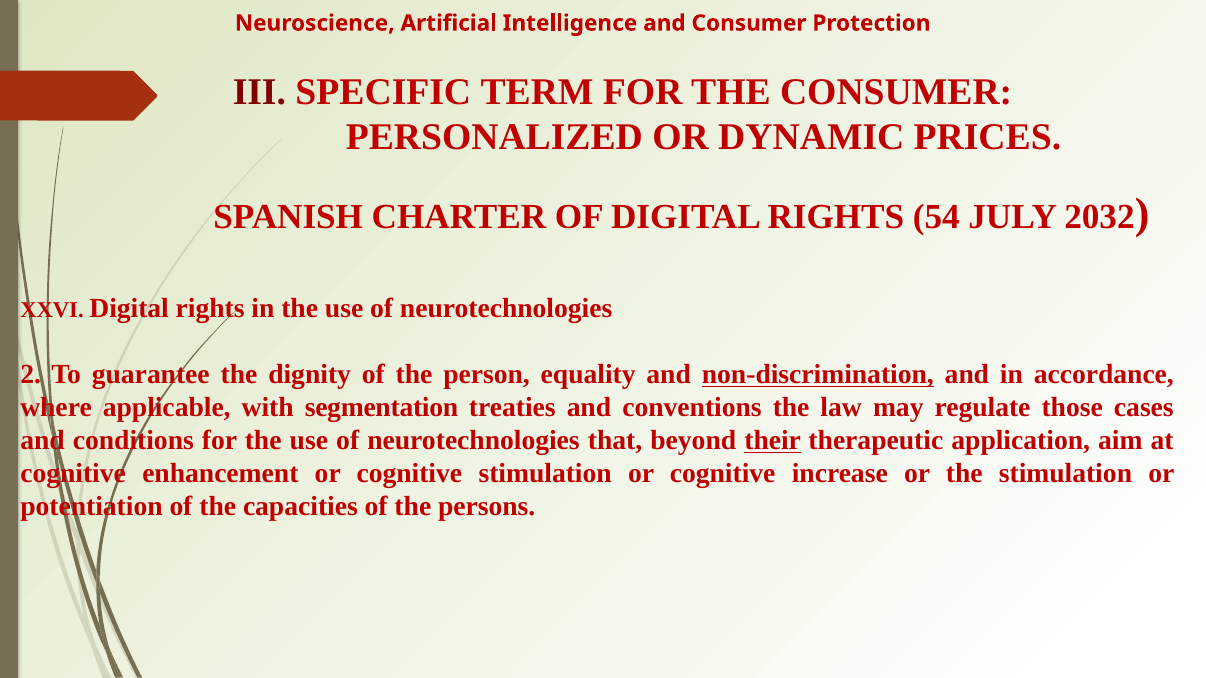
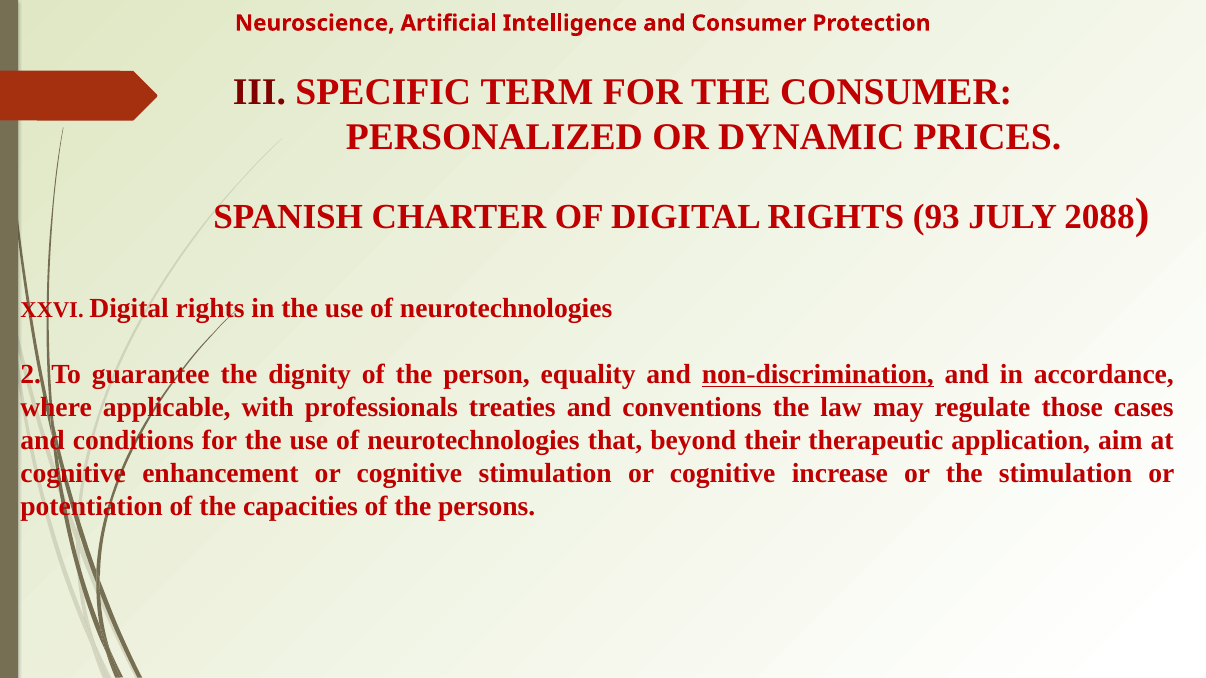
54: 54 -> 93
2032: 2032 -> 2088
segmentation: segmentation -> professionals
their underline: present -> none
